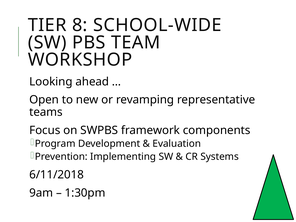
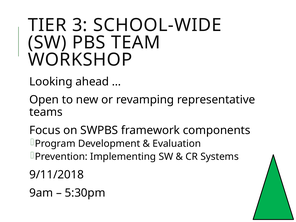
8: 8 -> 3
6/11/2018: 6/11/2018 -> 9/11/2018
1:30pm: 1:30pm -> 5:30pm
